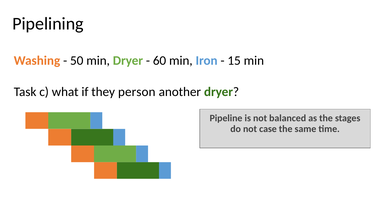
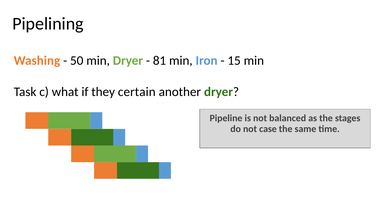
60: 60 -> 81
person: person -> certain
